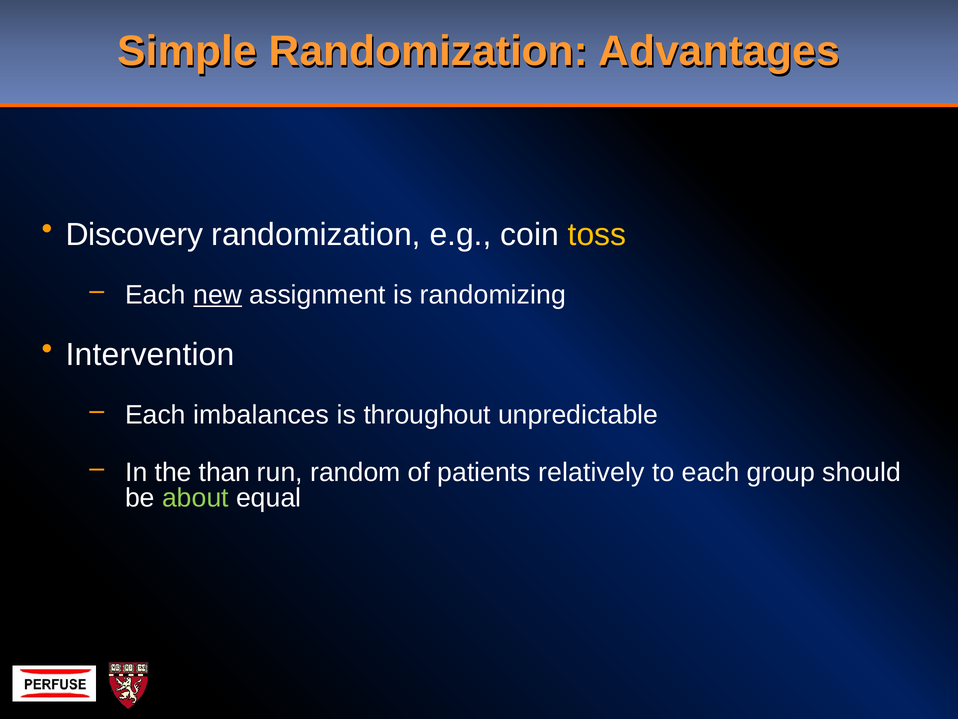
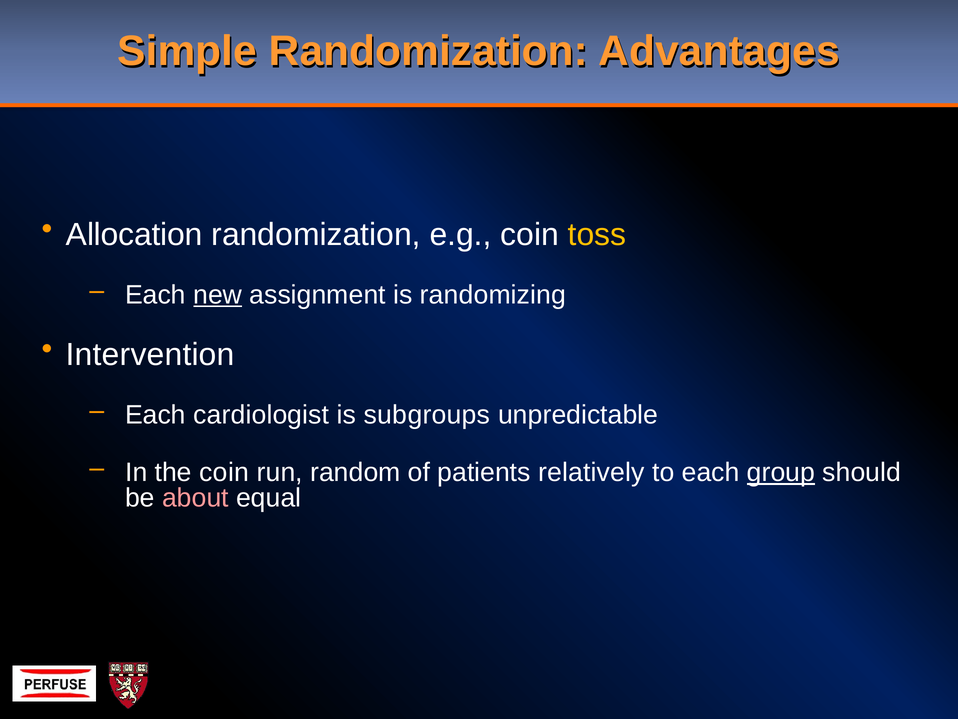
Discovery: Discovery -> Allocation
imbalances: imbalances -> cardiologist
throughout: throughout -> subgroups
the than: than -> coin
group underline: none -> present
about colour: light green -> pink
